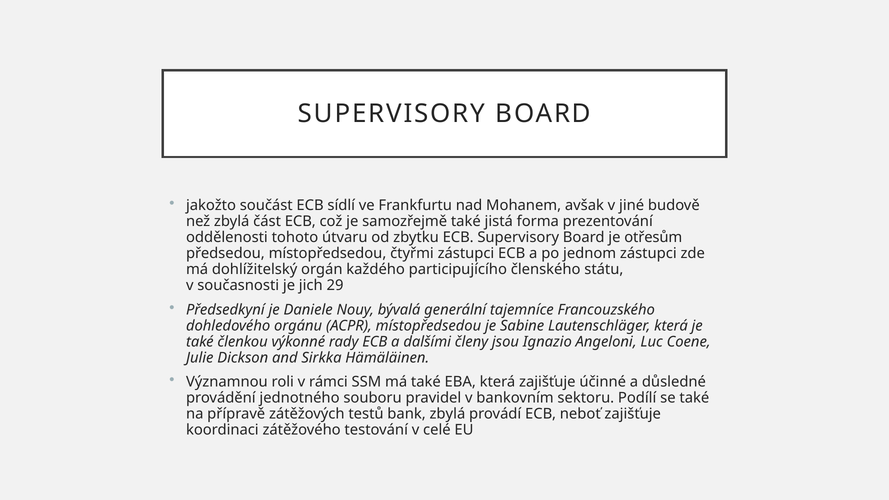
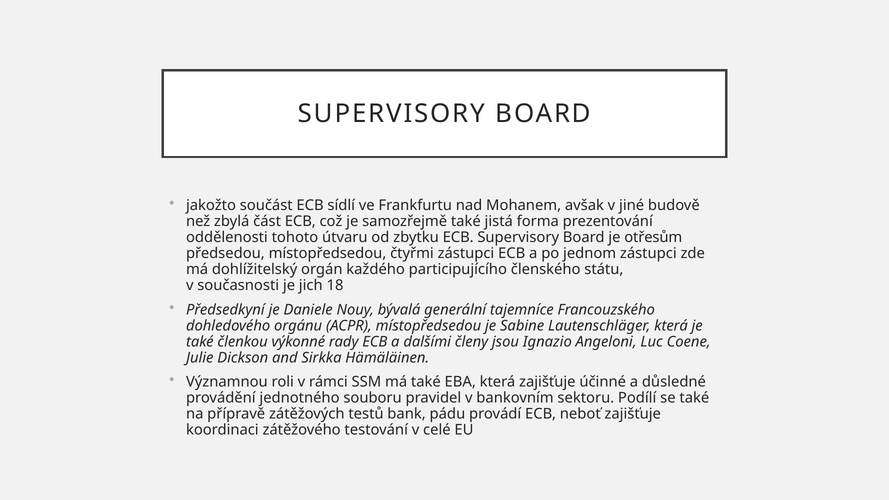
29: 29 -> 18
bank zbylá: zbylá -> pádu
